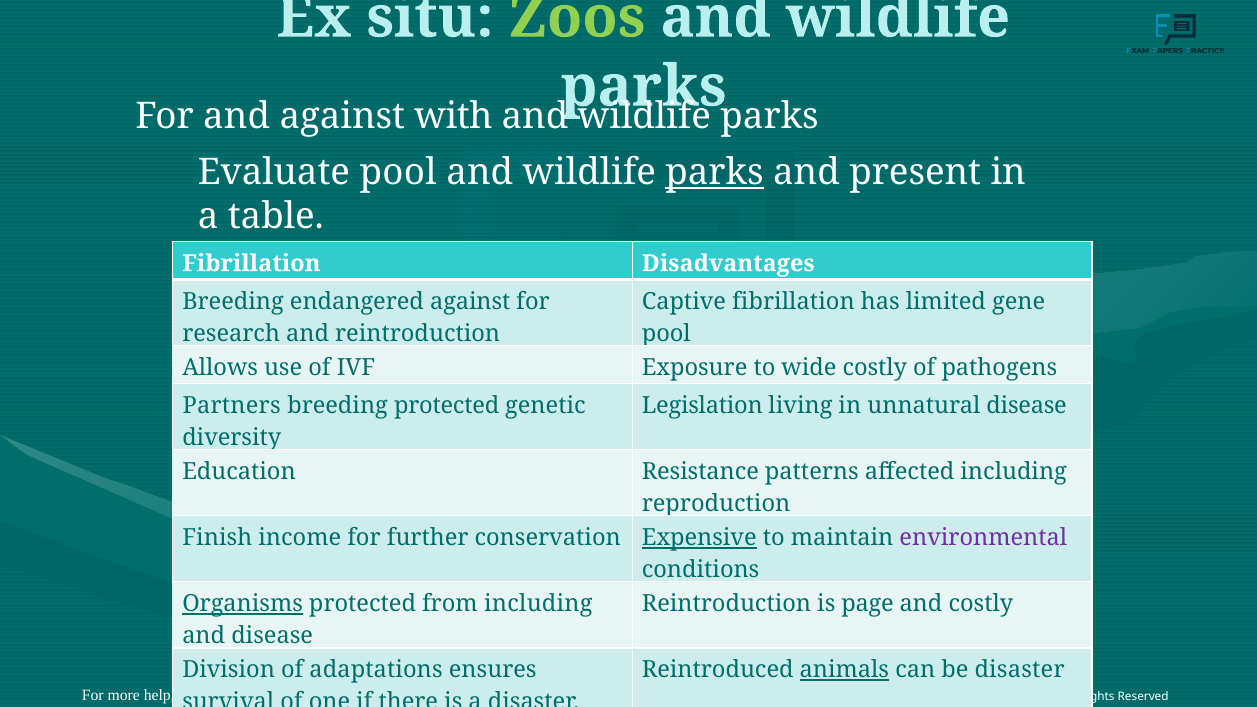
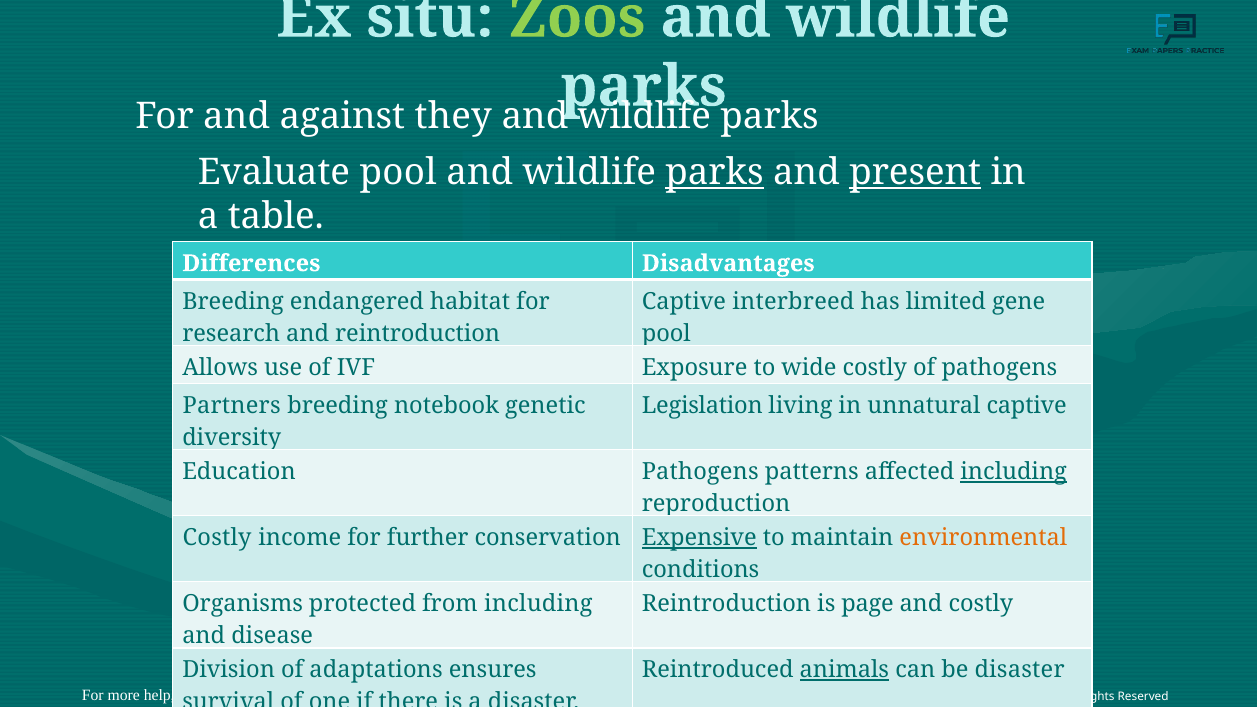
with: with -> they
present underline: none -> present
Fibrillation at (251, 263): Fibrillation -> Differences
endangered against: against -> habitat
Captive fibrillation: fibrillation -> interbreed
breeding protected: protected -> notebook
unnatural disease: disease -> captive
Education Resistance: Resistance -> Pathogens
including at (1014, 472) underline: none -> present
Finish at (217, 538): Finish -> Costly
environmental colour: purple -> orange
Organisms underline: present -> none
